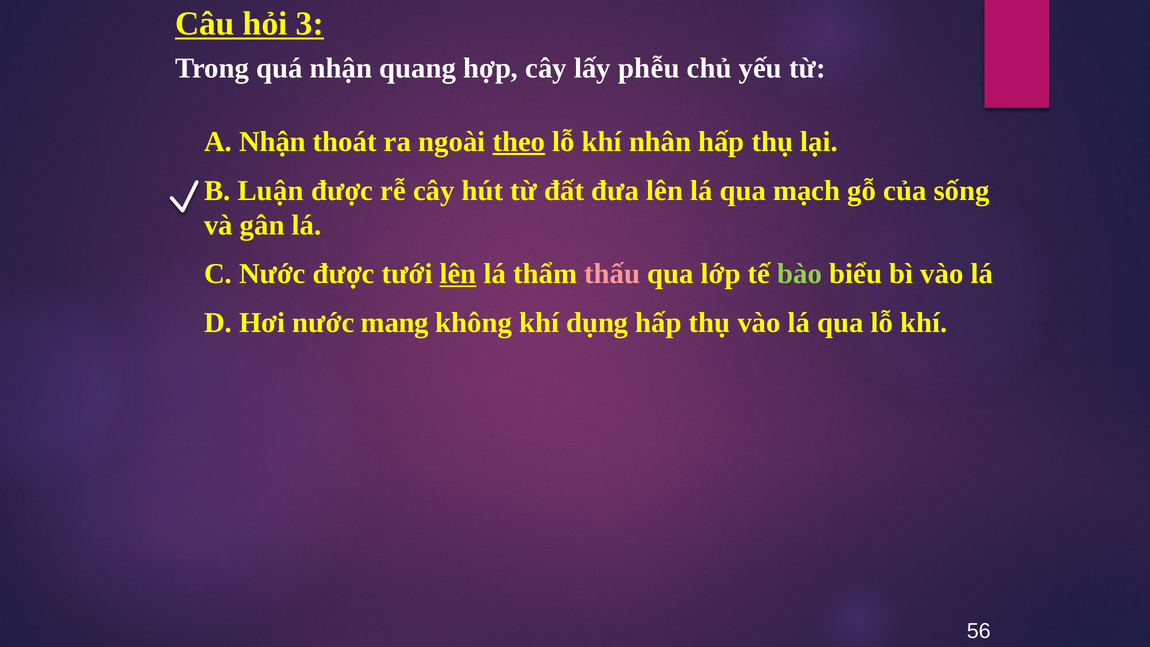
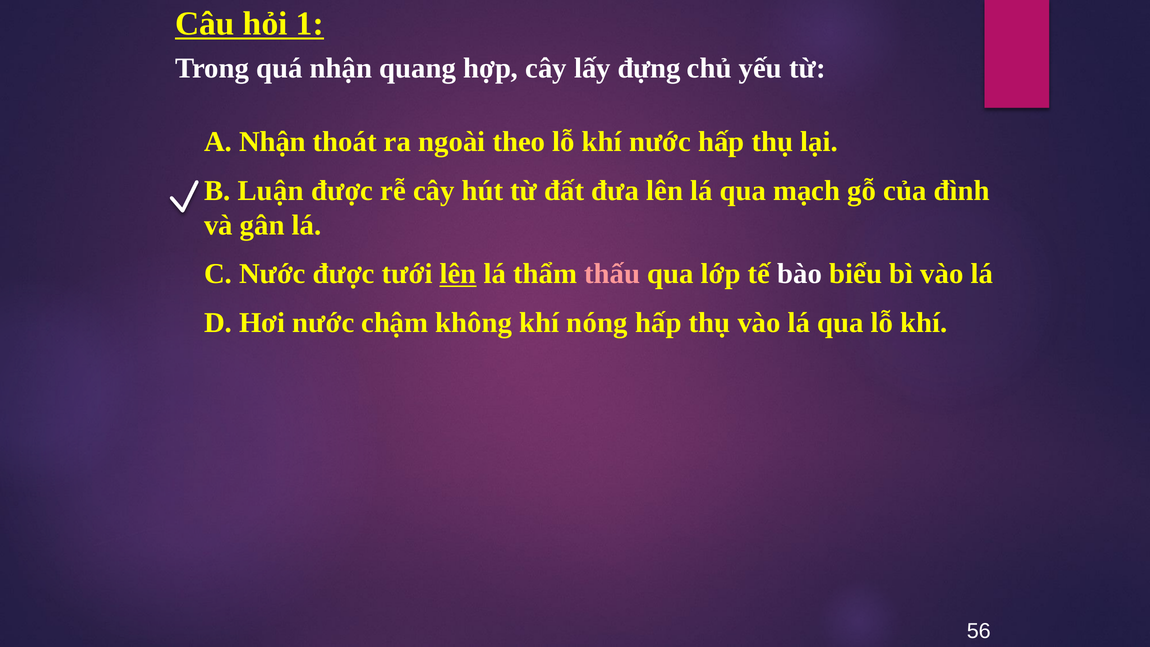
3: 3 -> 1
phễu: phễu -> đựng
theo underline: present -> none
khí nhân: nhân -> nước
sống: sống -> đình
bào colour: light green -> white
mang: mang -> chậm
dụng: dụng -> nóng
